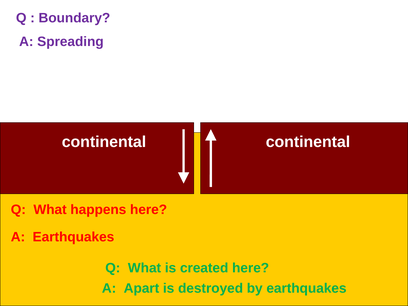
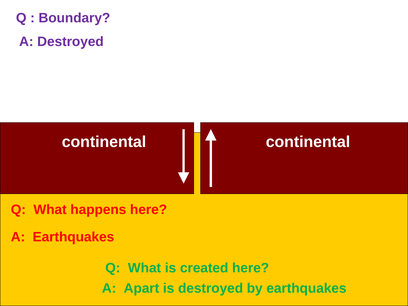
A Spreading: Spreading -> Destroyed
